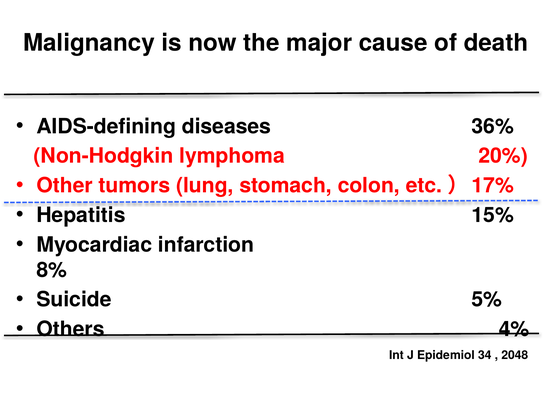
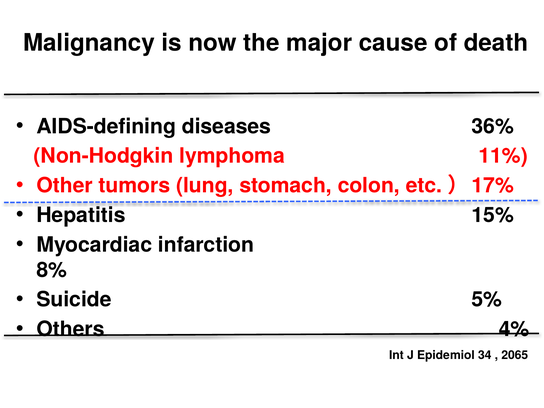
20%: 20% -> 11%
2048: 2048 -> 2065
